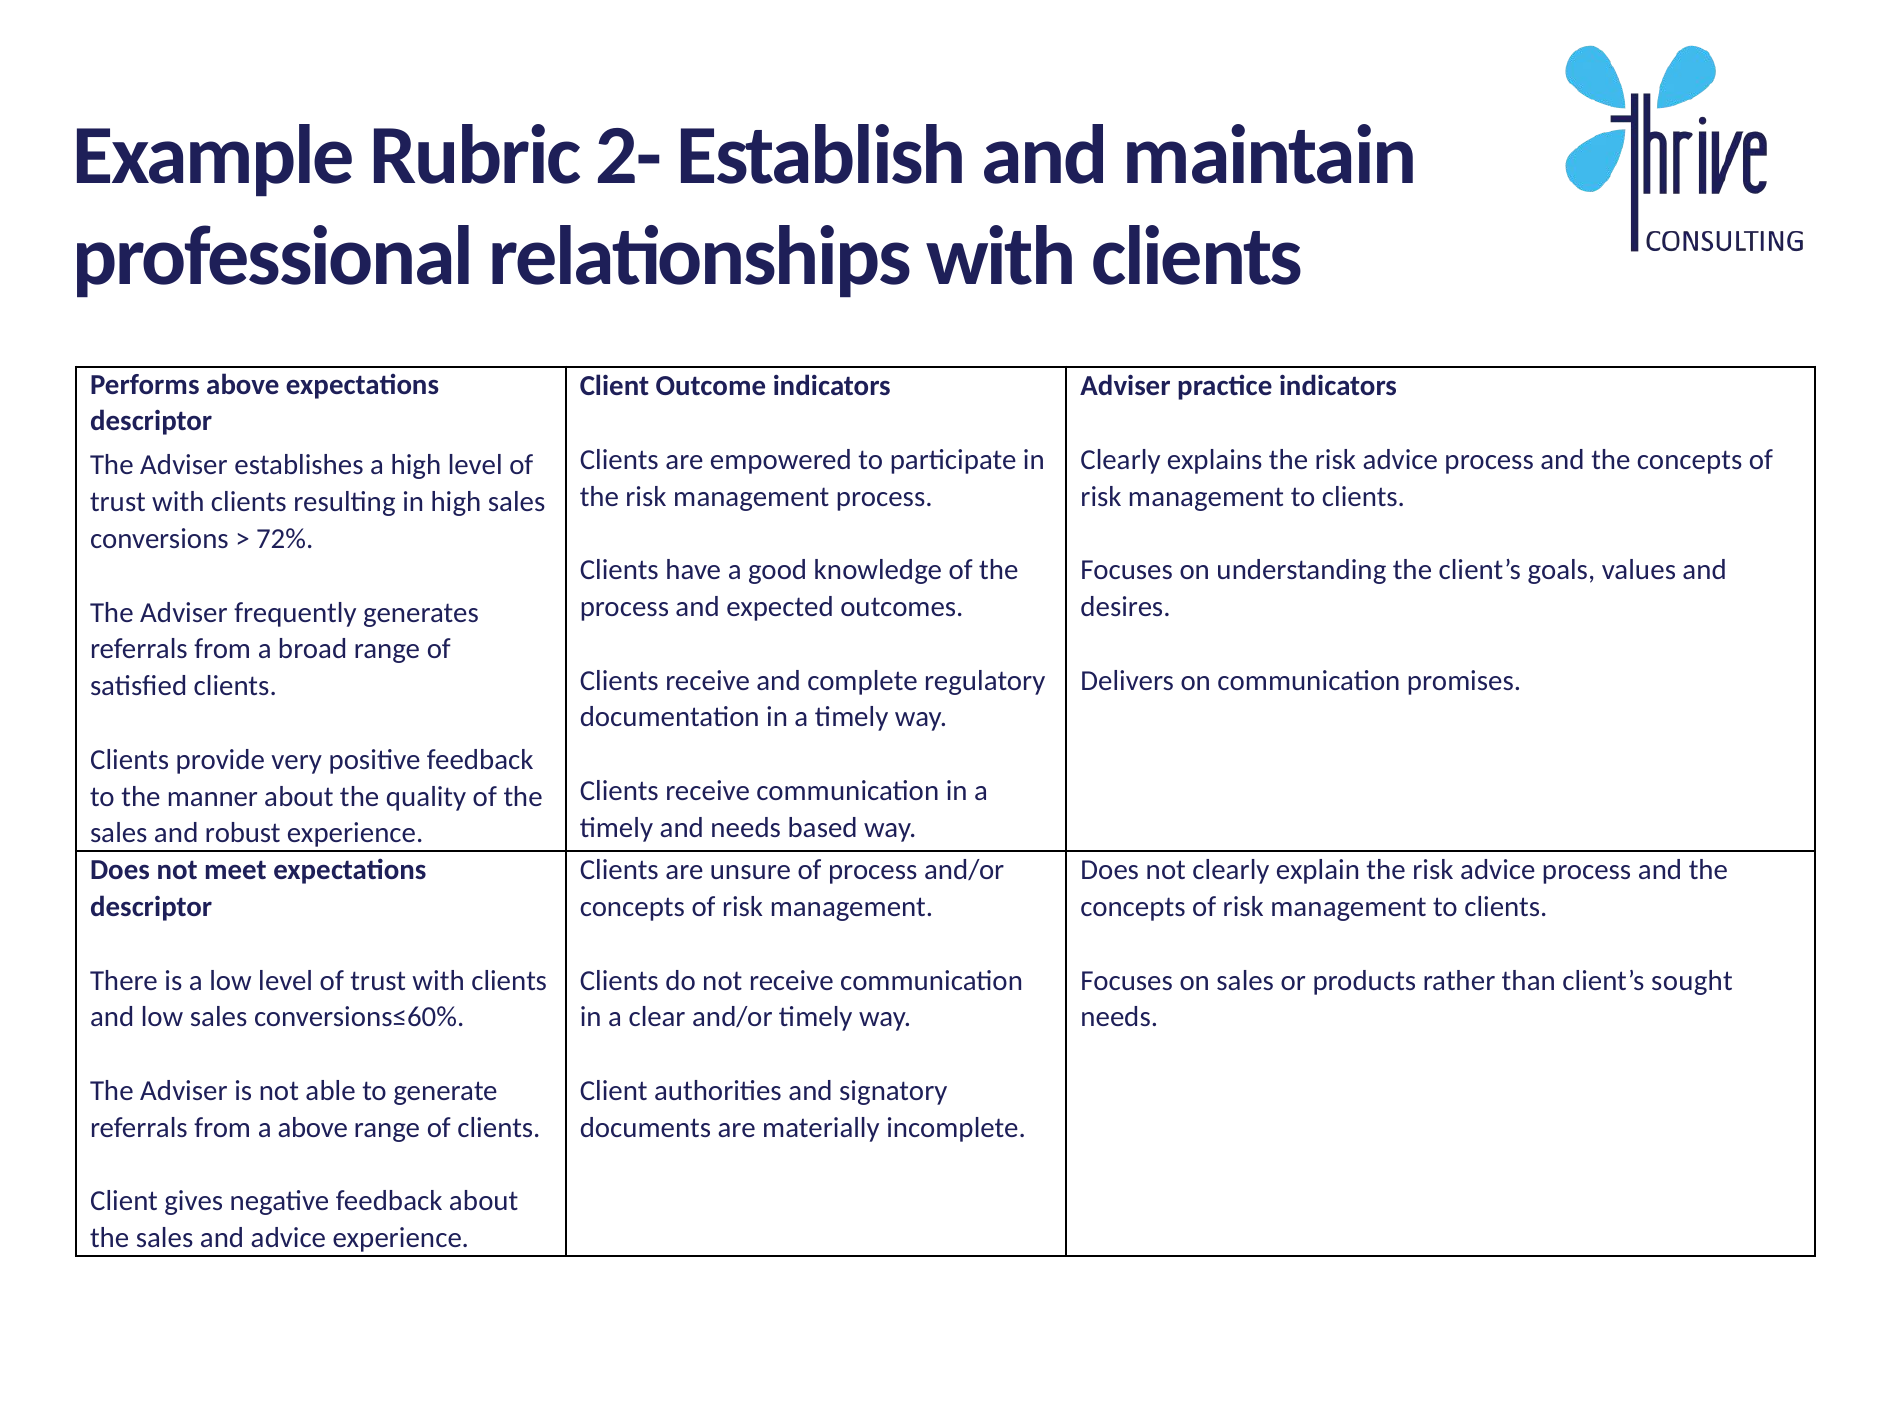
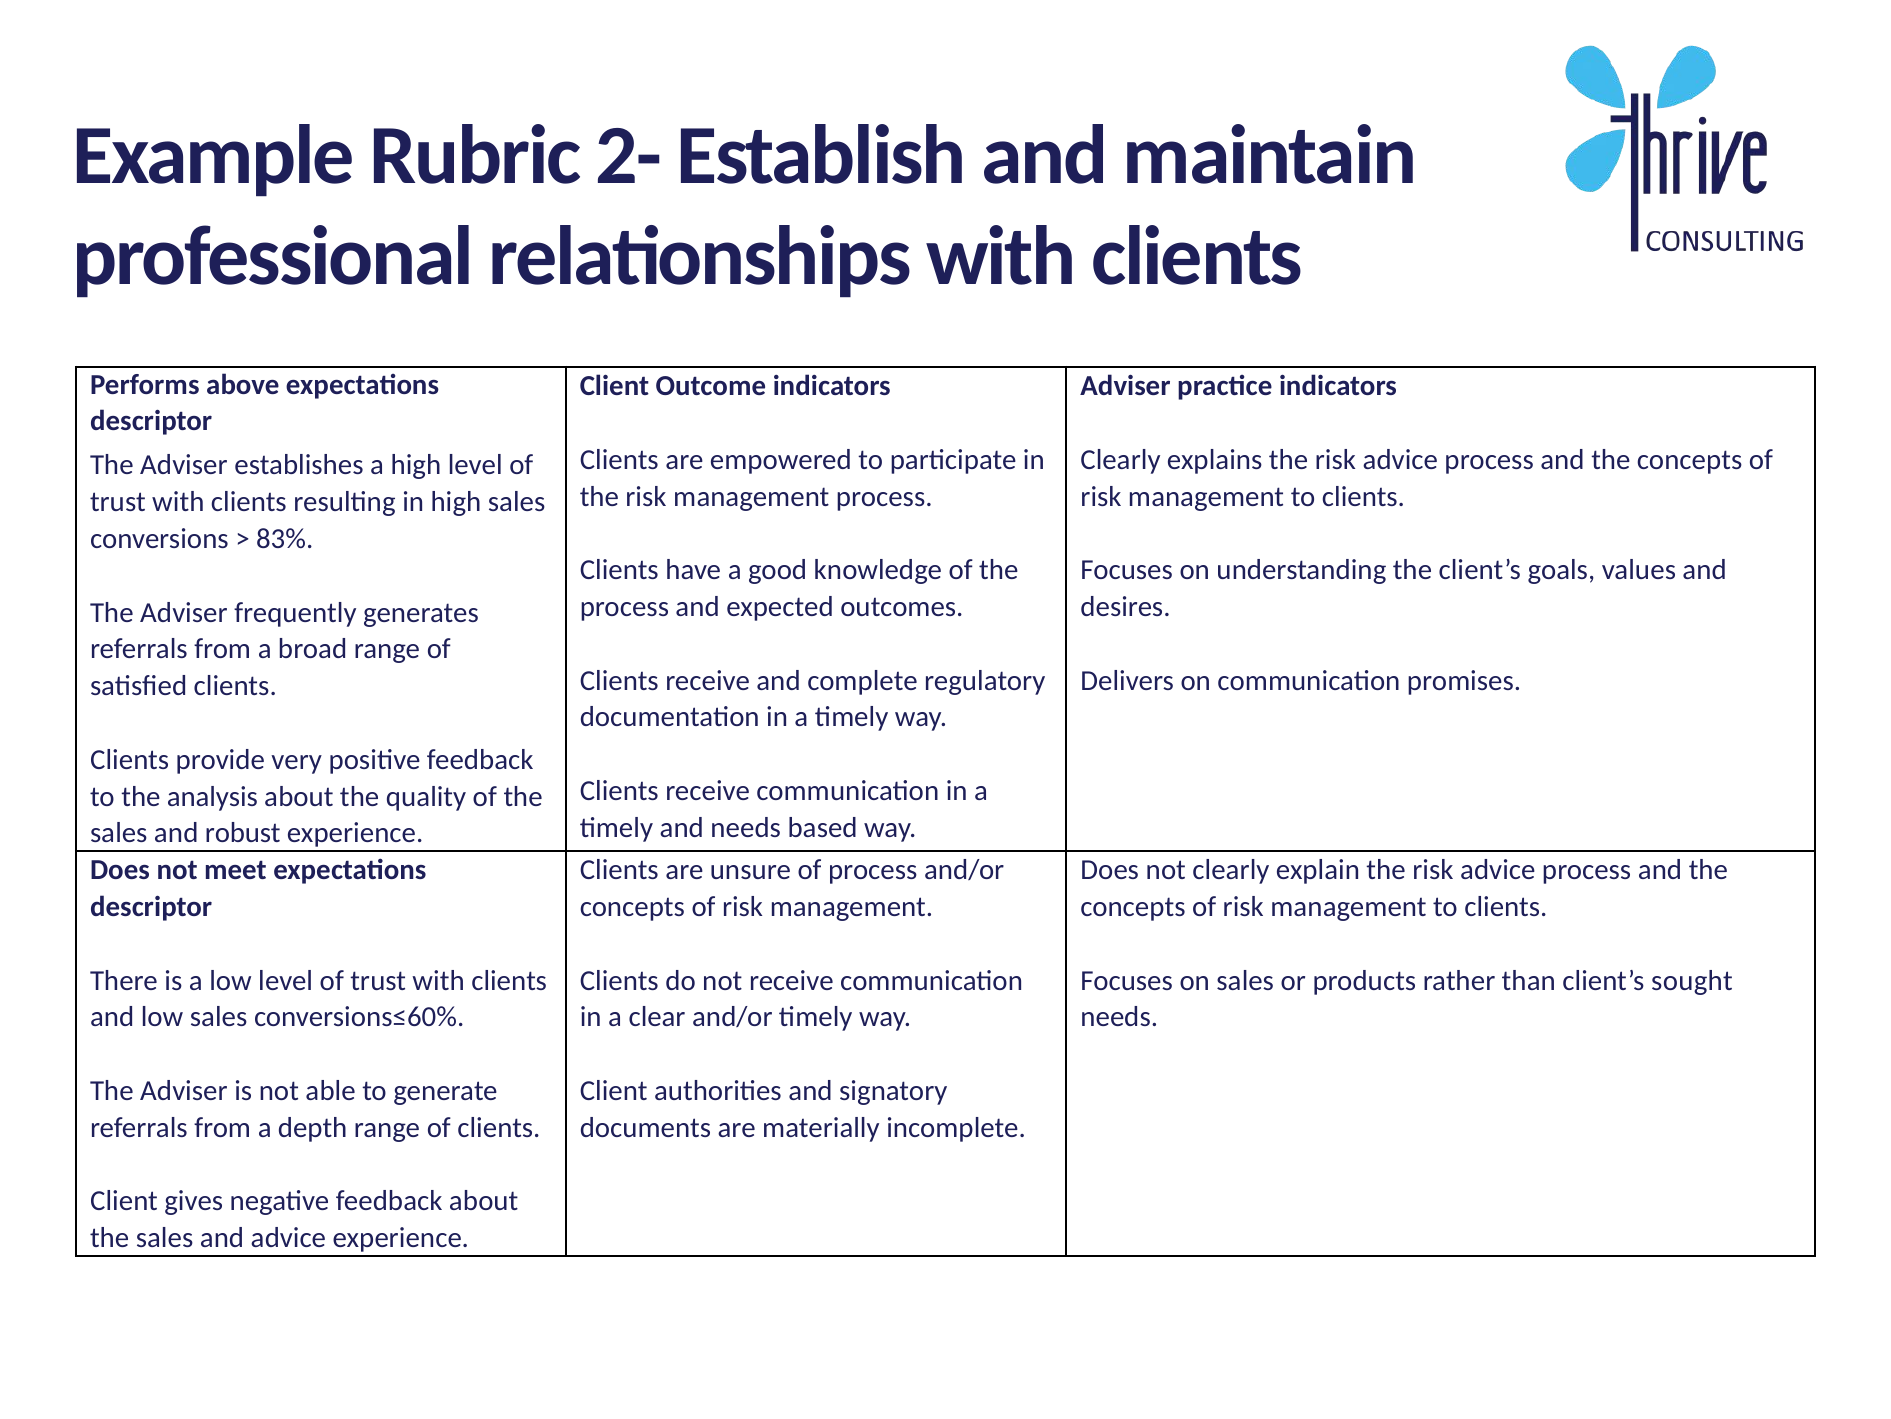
72%: 72% -> 83%
manner: manner -> analysis
a above: above -> depth
